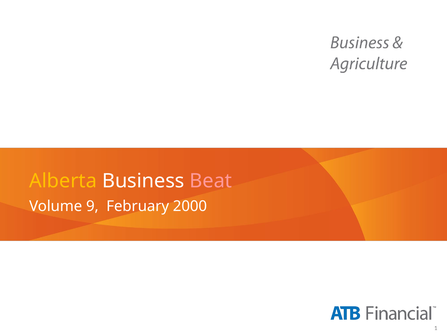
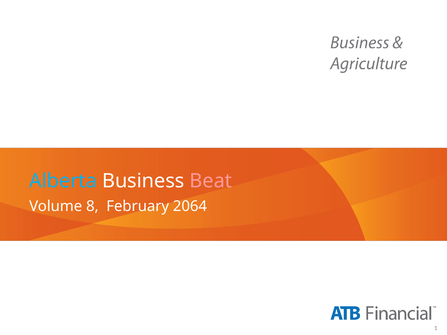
Alberta colour: yellow -> light blue
9: 9 -> 8
2000: 2000 -> 2064
